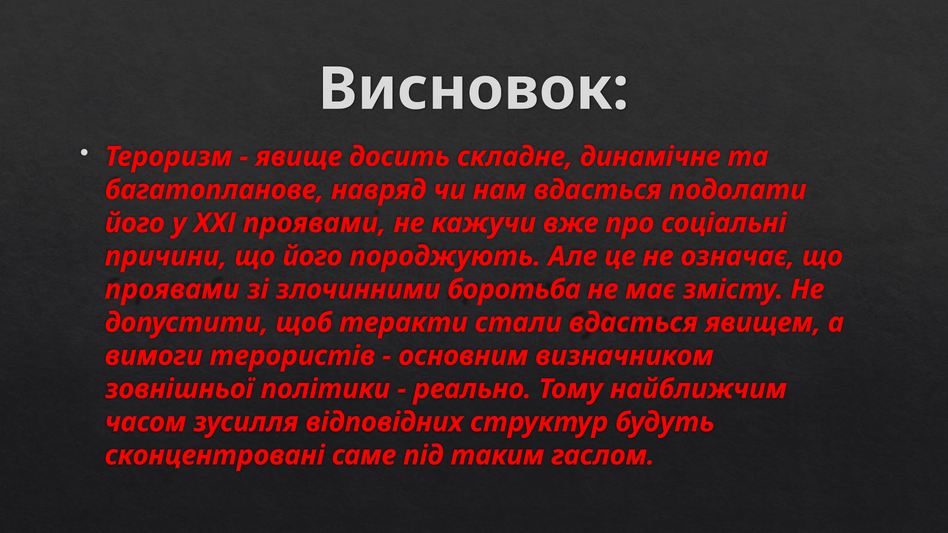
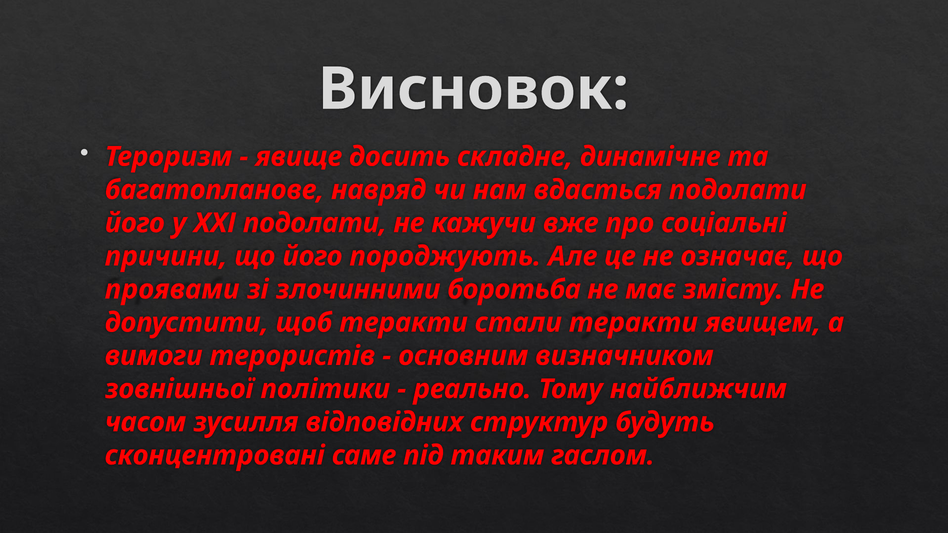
ХХІ проявами: проявами -> подолати
стали вдасться: вдасться -> теракти
